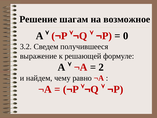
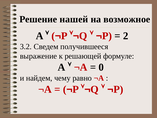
шагам: шагам -> нашей
0: 0 -> 2
2: 2 -> 0
